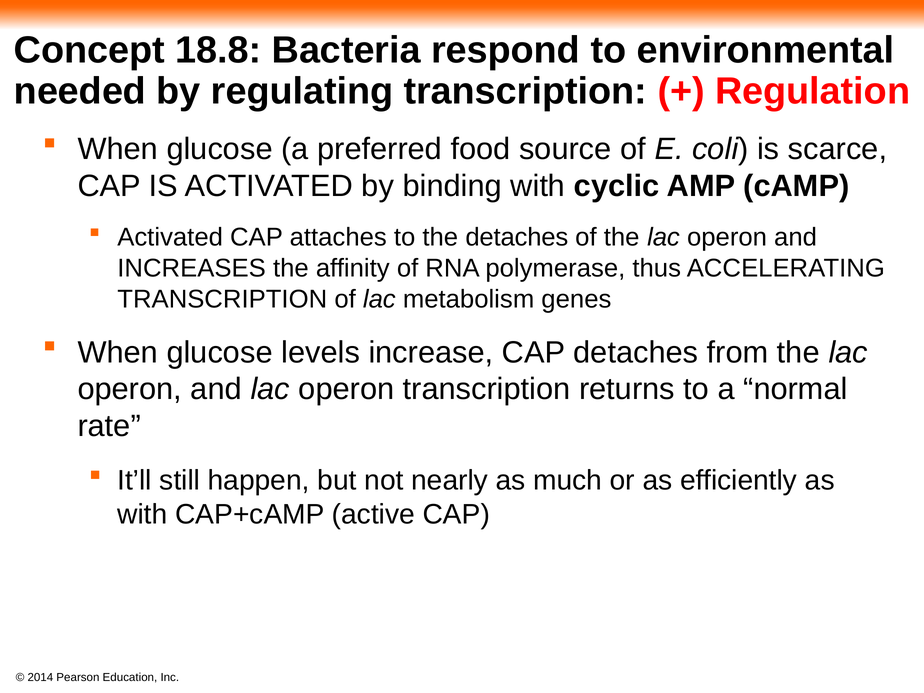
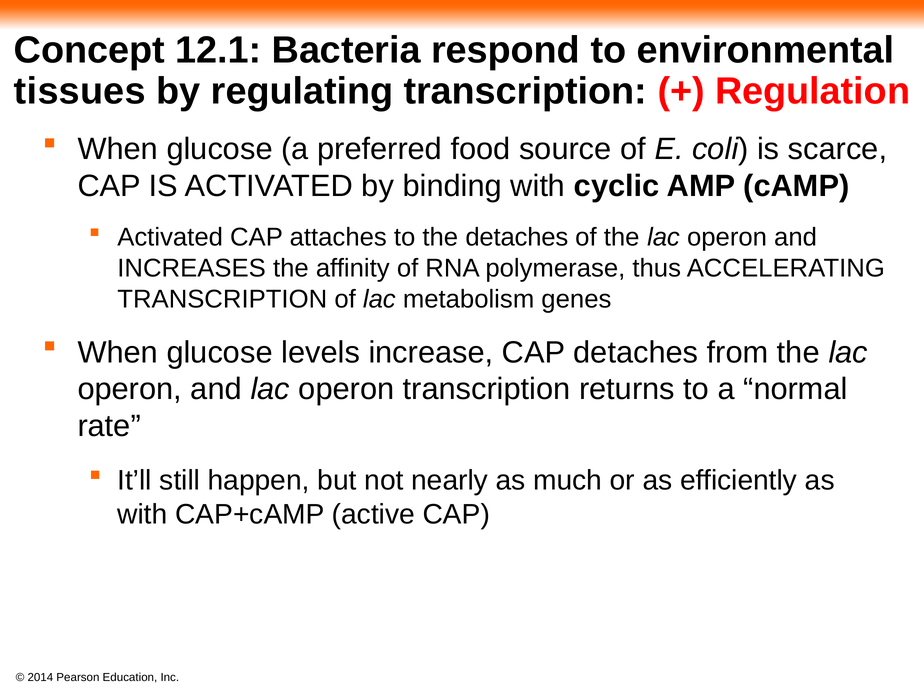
18.8: 18.8 -> 12.1
needed: needed -> tissues
